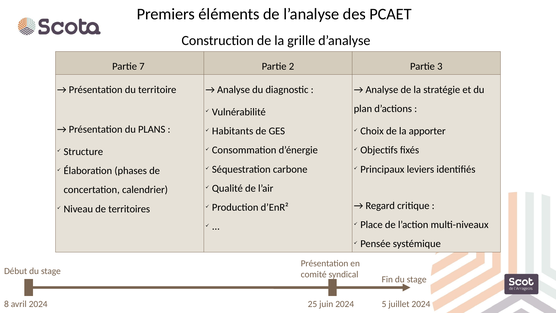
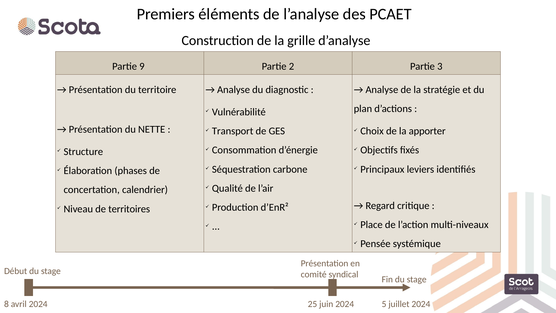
7: 7 -> 9
PLANS: PLANS -> NETTE
Habitants: Habitants -> Transport
